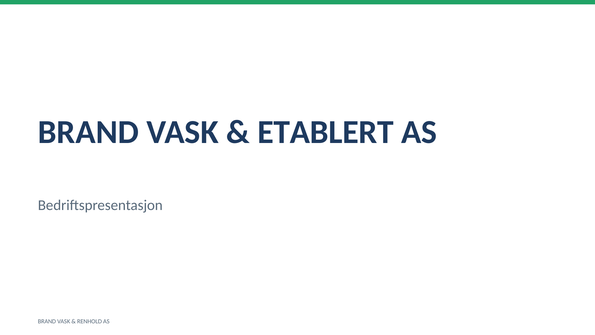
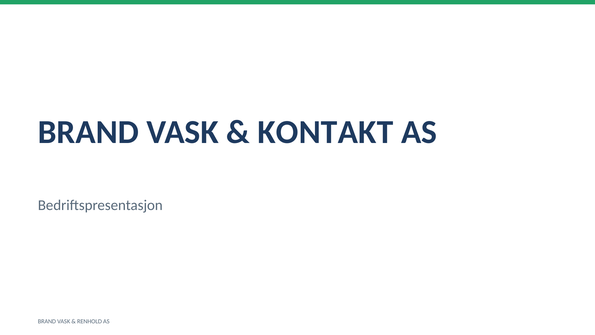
ETABLERT: ETABLERT -> KONTAKT
